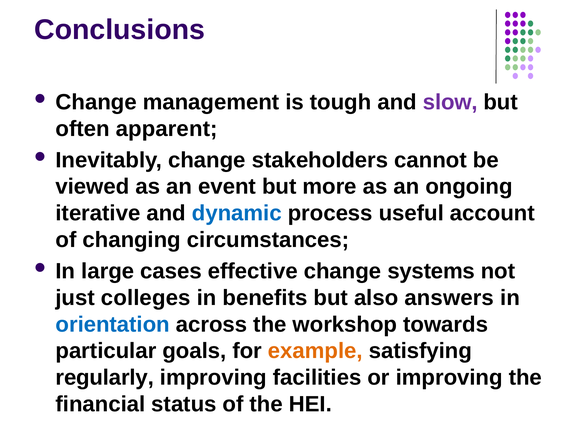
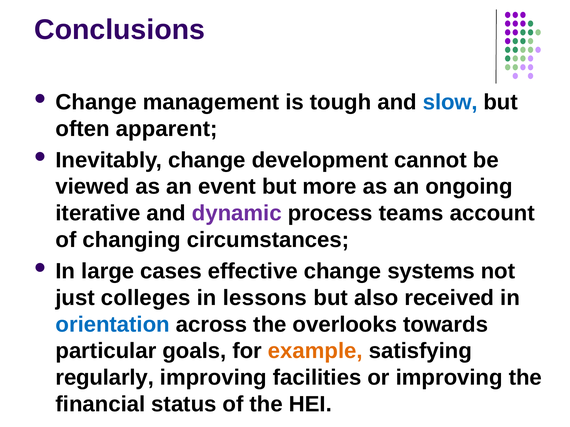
slow colour: purple -> blue
stakeholders: stakeholders -> development
dynamic colour: blue -> purple
useful: useful -> teams
benefits: benefits -> lessons
answers: answers -> received
workshop: workshop -> overlooks
